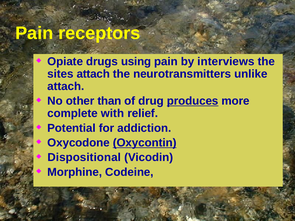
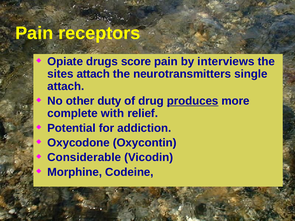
using: using -> score
unlike: unlike -> single
than: than -> duty
Oxycontin underline: present -> none
Dispositional: Dispositional -> Considerable
